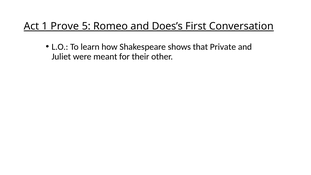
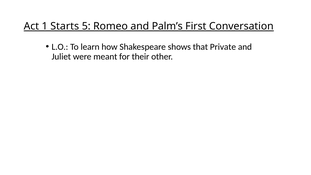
Prove: Prove -> Starts
Does’s: Does’s -> Palm’s
